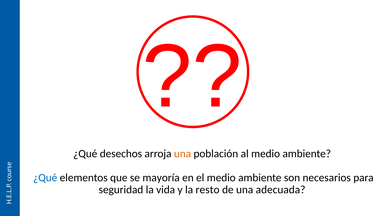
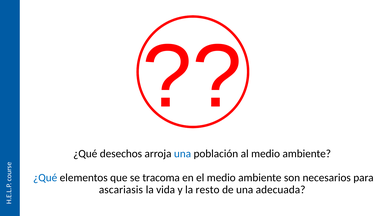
una at (183, 154) colour: orange -> blue
mayoría: mayoría -> tracoma
seguridad: seguridad -> ascariasis
